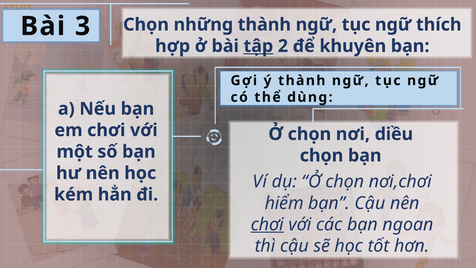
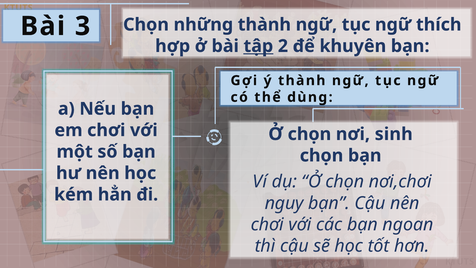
diều: diều -> sinh
hiểm: hiểm -> nguy
chơi at (267, 224) underline: present -> none
